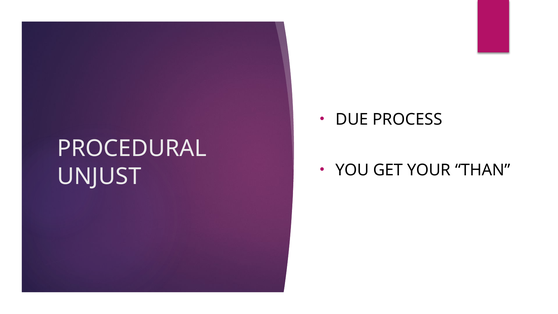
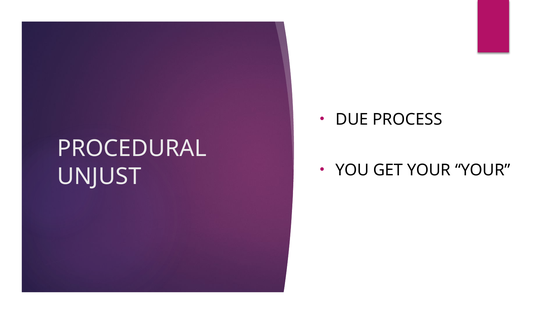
YOUR THAN: THAN -> YOUR
